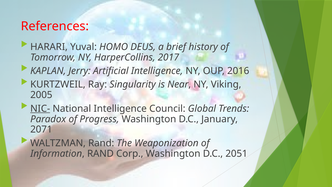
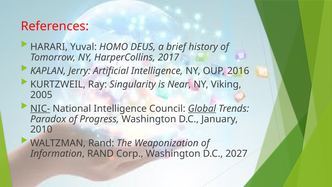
Global underline: none -> present
2071: 2071 -> 2010
2051: 2051 -> 2027
